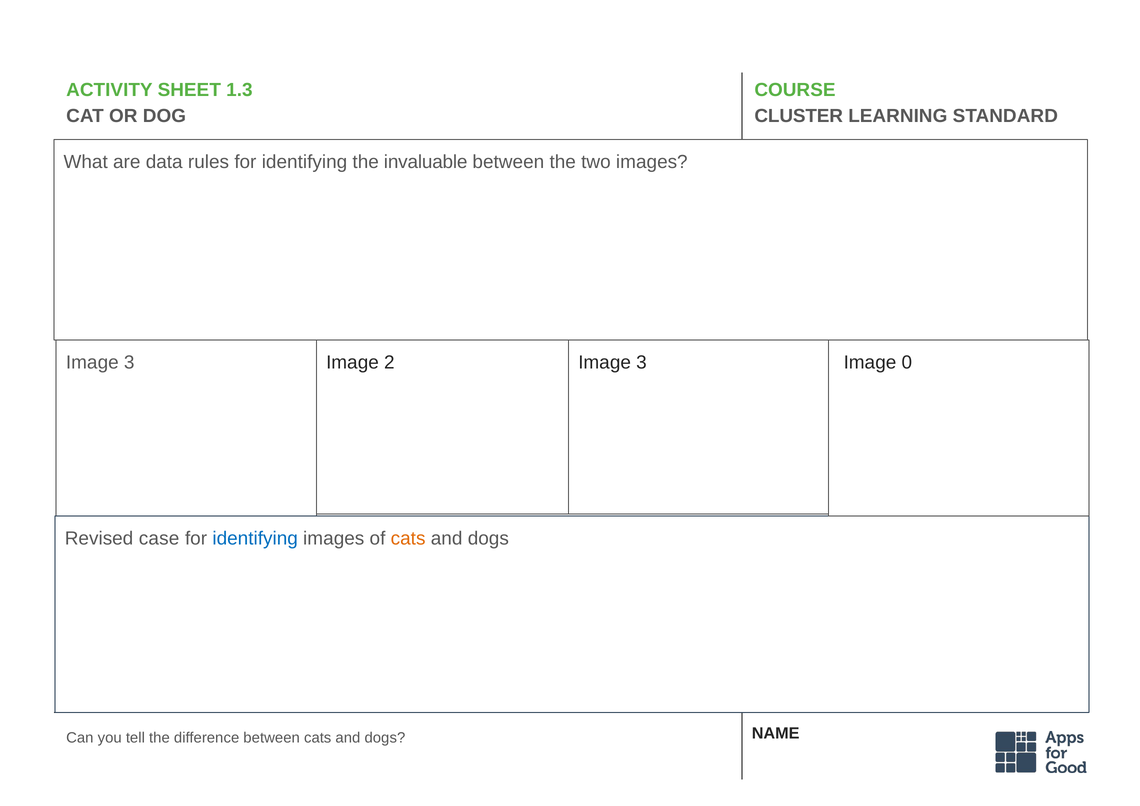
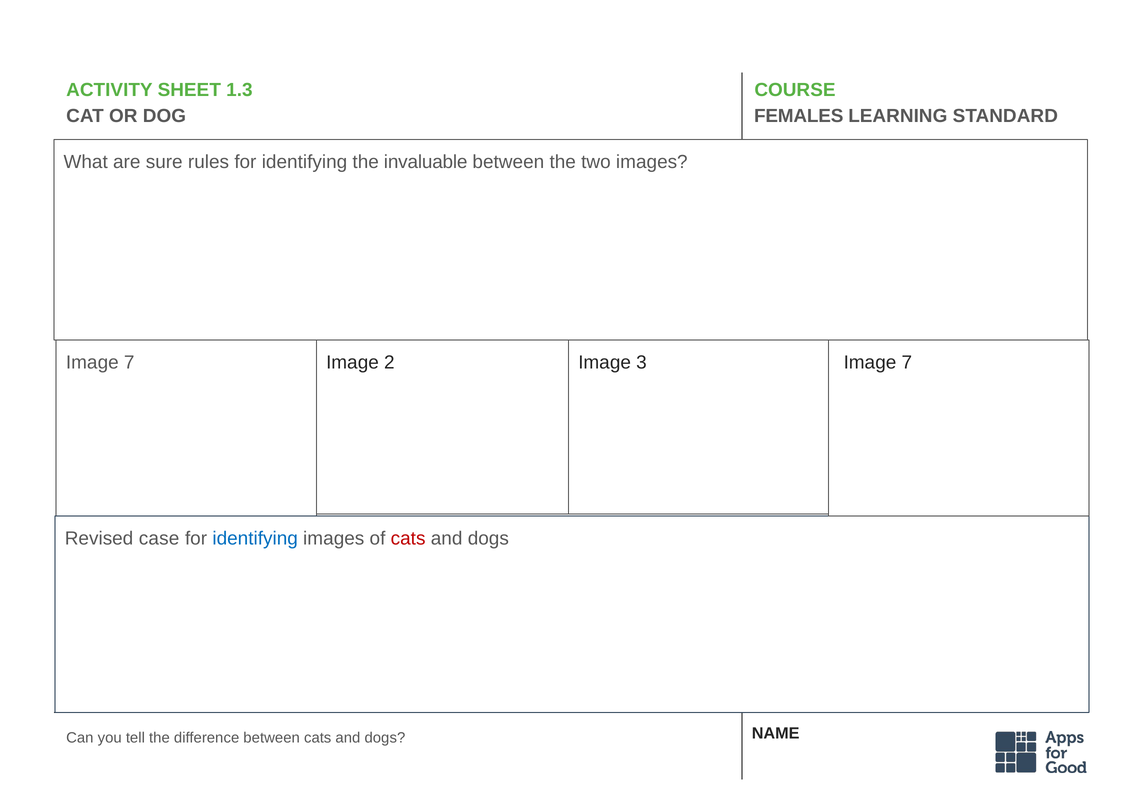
CLUSTER: CLUSTER -> FEMALES
data: data -> sure
3 at (129, 363): 3 -> 7
3 Image 0: 0 -> 7
cats at (408, 539) colour: orange -> red
